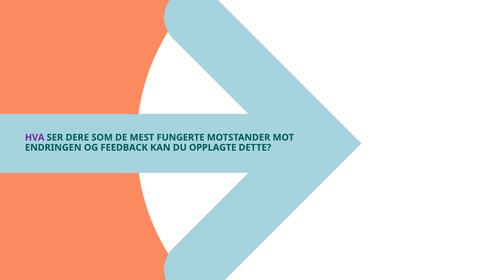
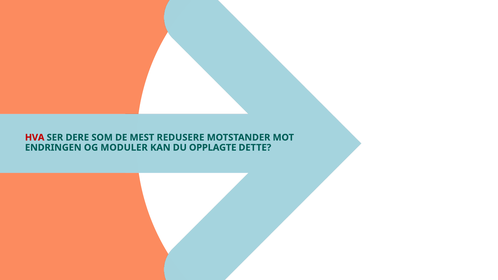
HVA colour: purple -> red
FUNGERTE: FUNGERTE -> REDUSERE
FEEDBACK: FEEDBACK -> MODULER
